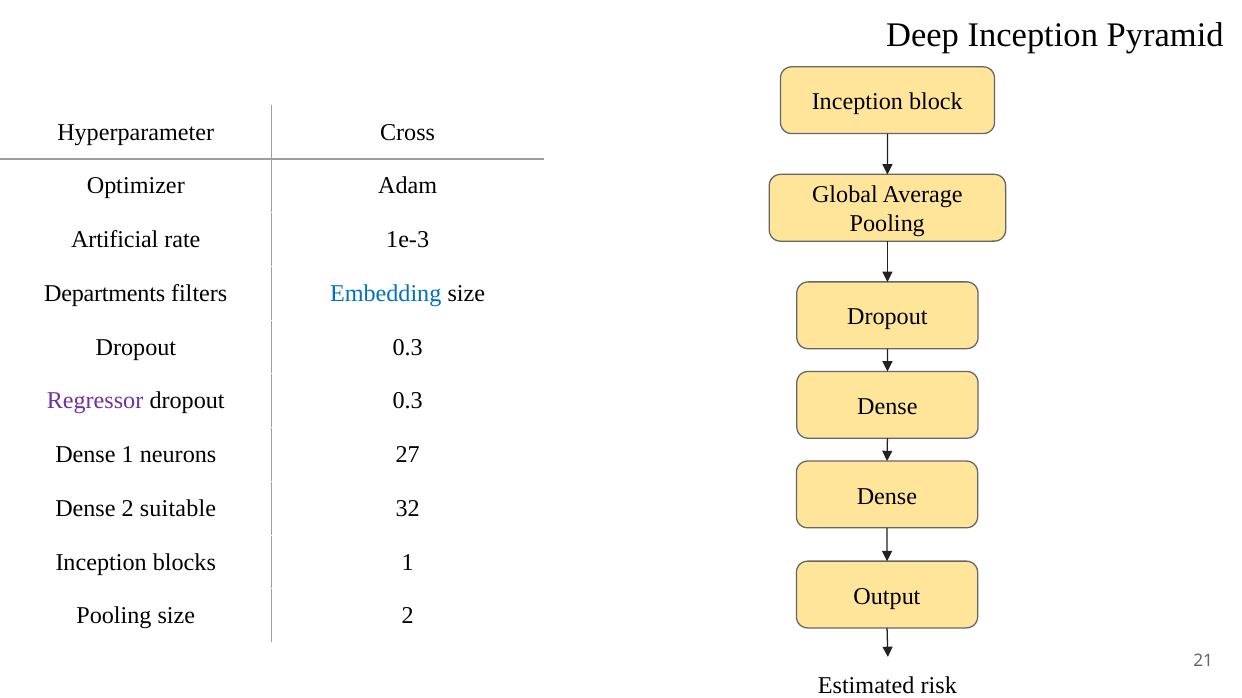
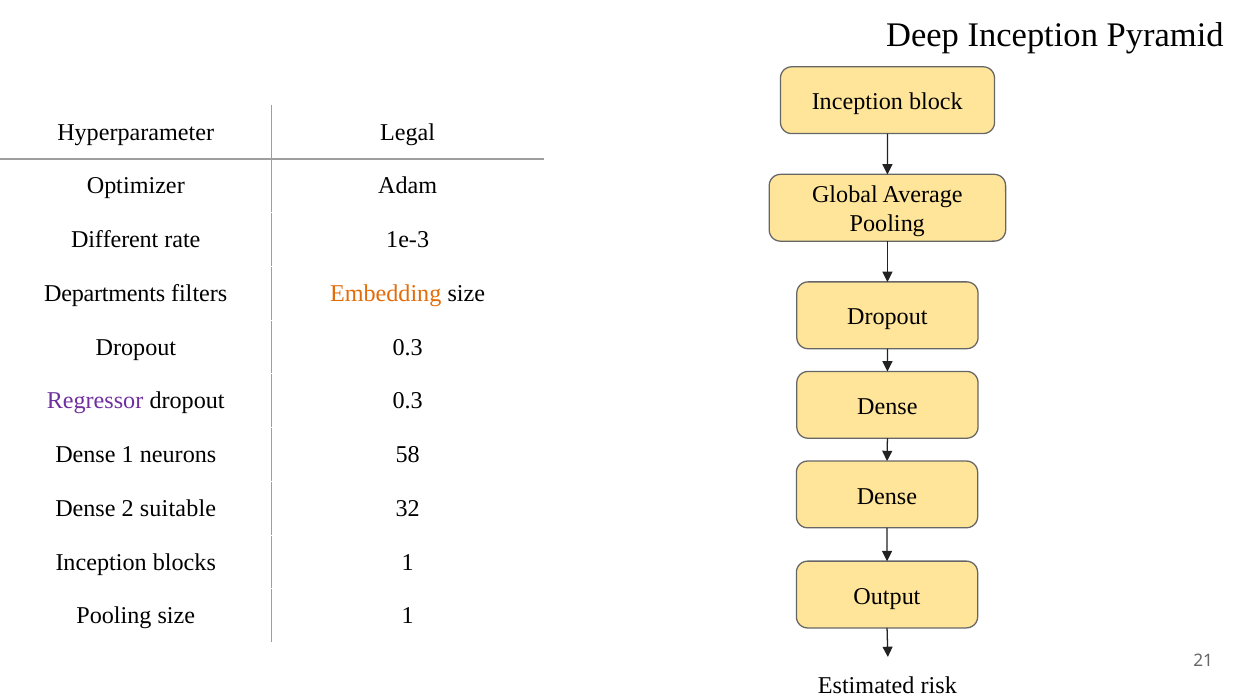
Cross: Cross -> Legal
Artificial: Artificial -> Different
Embedding colour: blue -> orange
27: 27 -> 58
size 2: 2 -> 1
